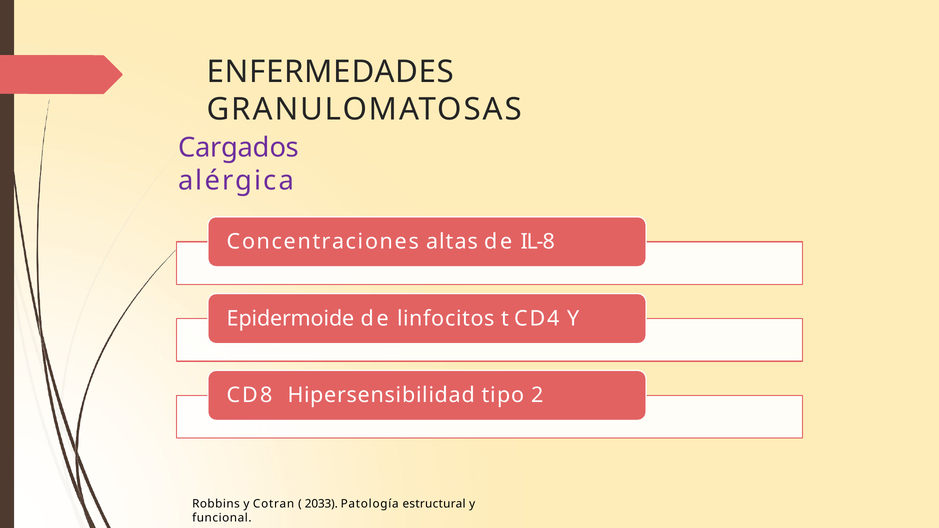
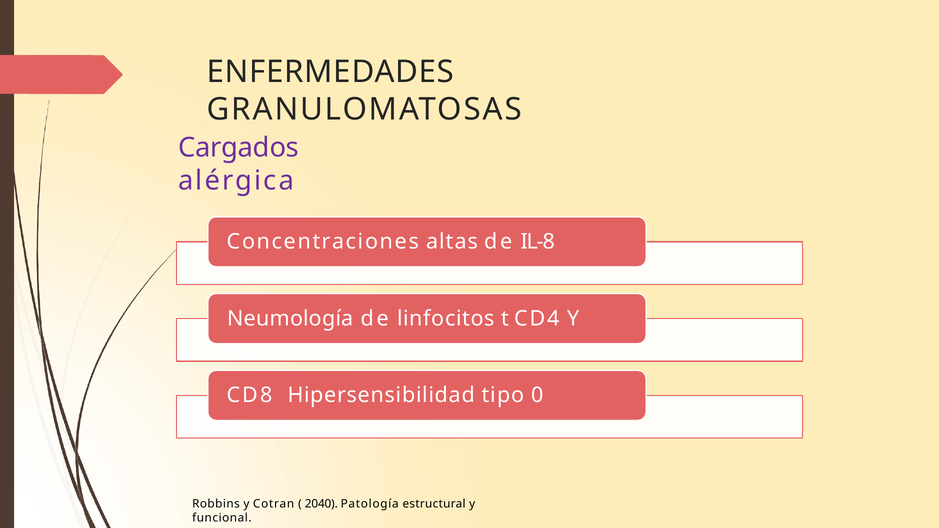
Epidermoide: Epidermoide -> Neumología
2: 2 -> 0
2033: 2033 -> 2040
